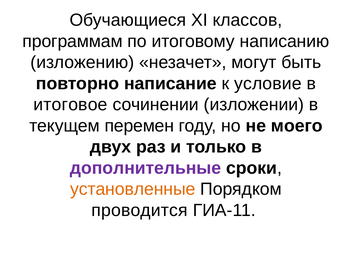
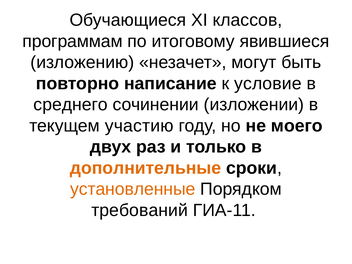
написанию: написанию -> явившиеся
итоговое: итоговое -> среднего
перемен: перемен -> участию
дополнительные colour: purple -> orange
проводится: проводится -> требований
